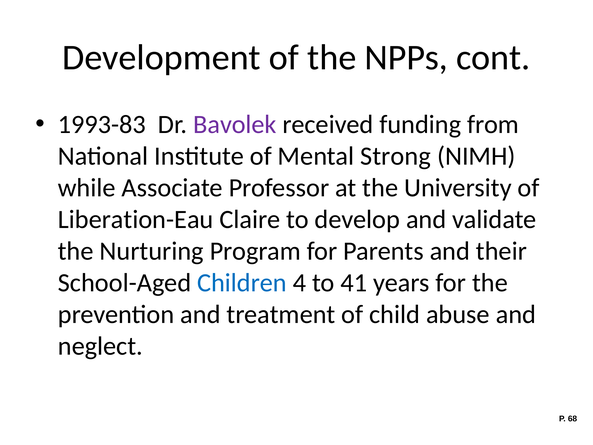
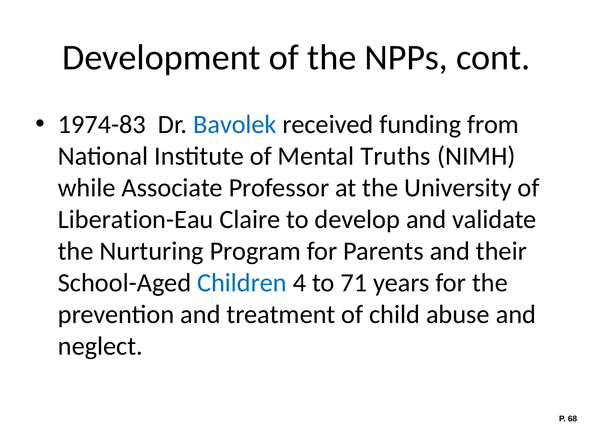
1993-83: 1993-83 -> 1974-83
Bavolek colour: purple -> blue
Strong: Strong -> Truths
41: 41 -> 71
